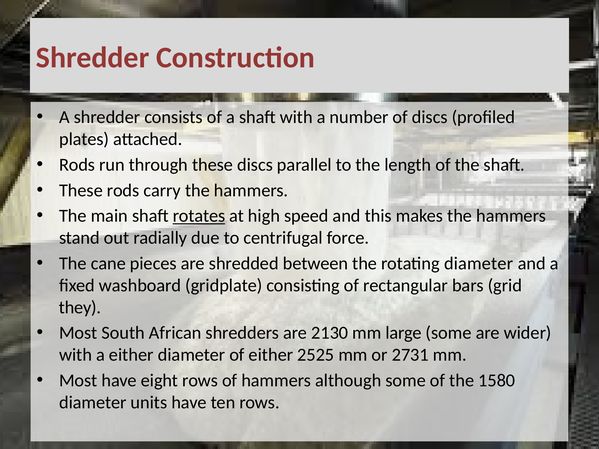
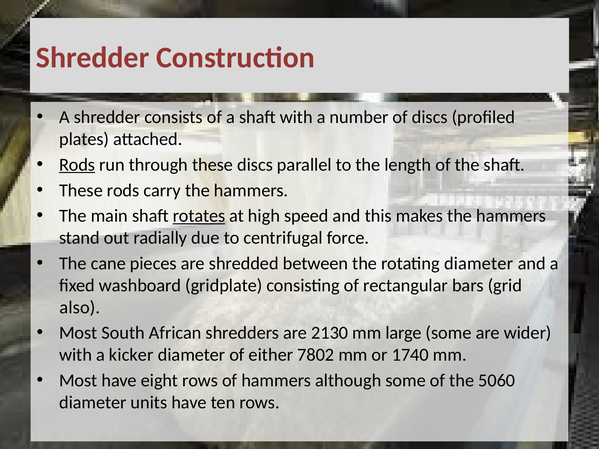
Rods at (77, 165) underline: none -> present
they: they -> also
a either: either -> kicker
2525: 2525 -> 7802
2731: 2731 -> 1740
1580: 1580 -> 5060
